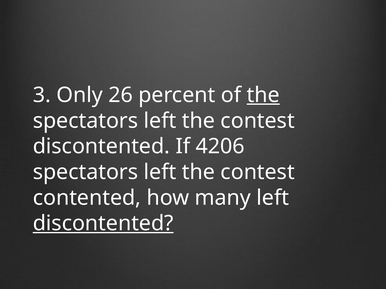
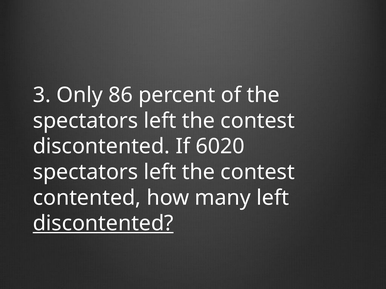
26: 26 -> 86
the at (263, 95) underline: present -> none
4206: 4206 -> 6020
